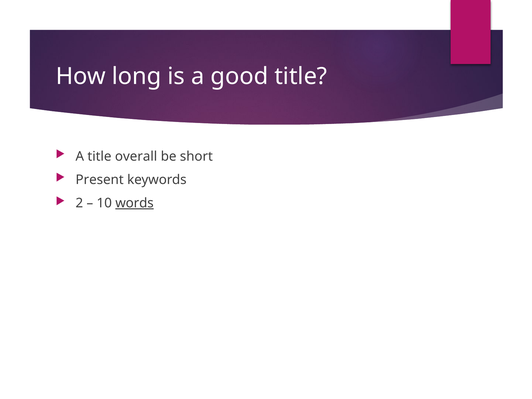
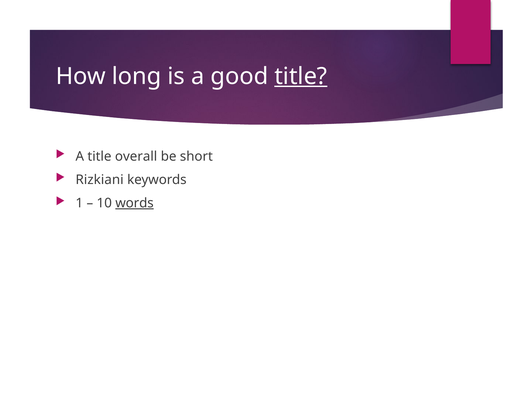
title at (301, 76) underline: none -> present
Present: Present -> Rizkiani
2: 2 -> 1
